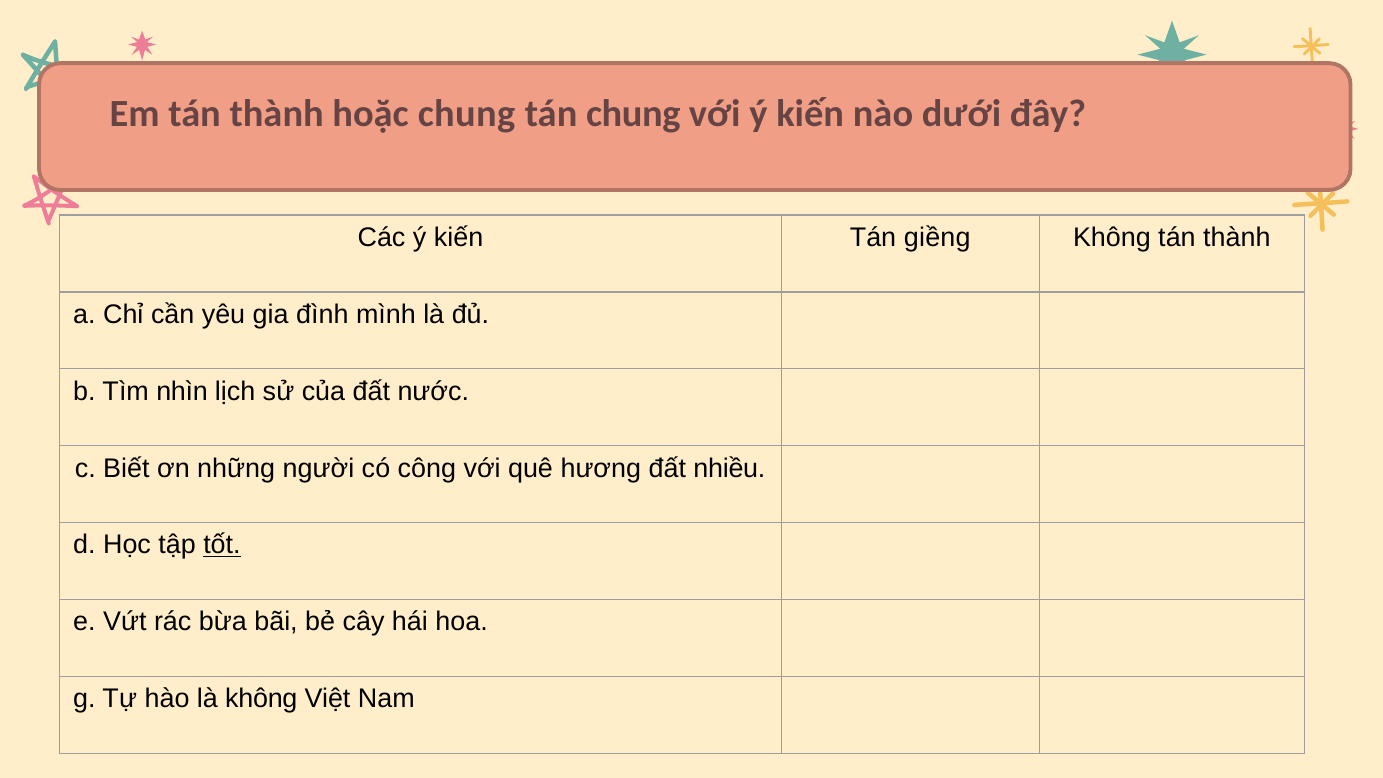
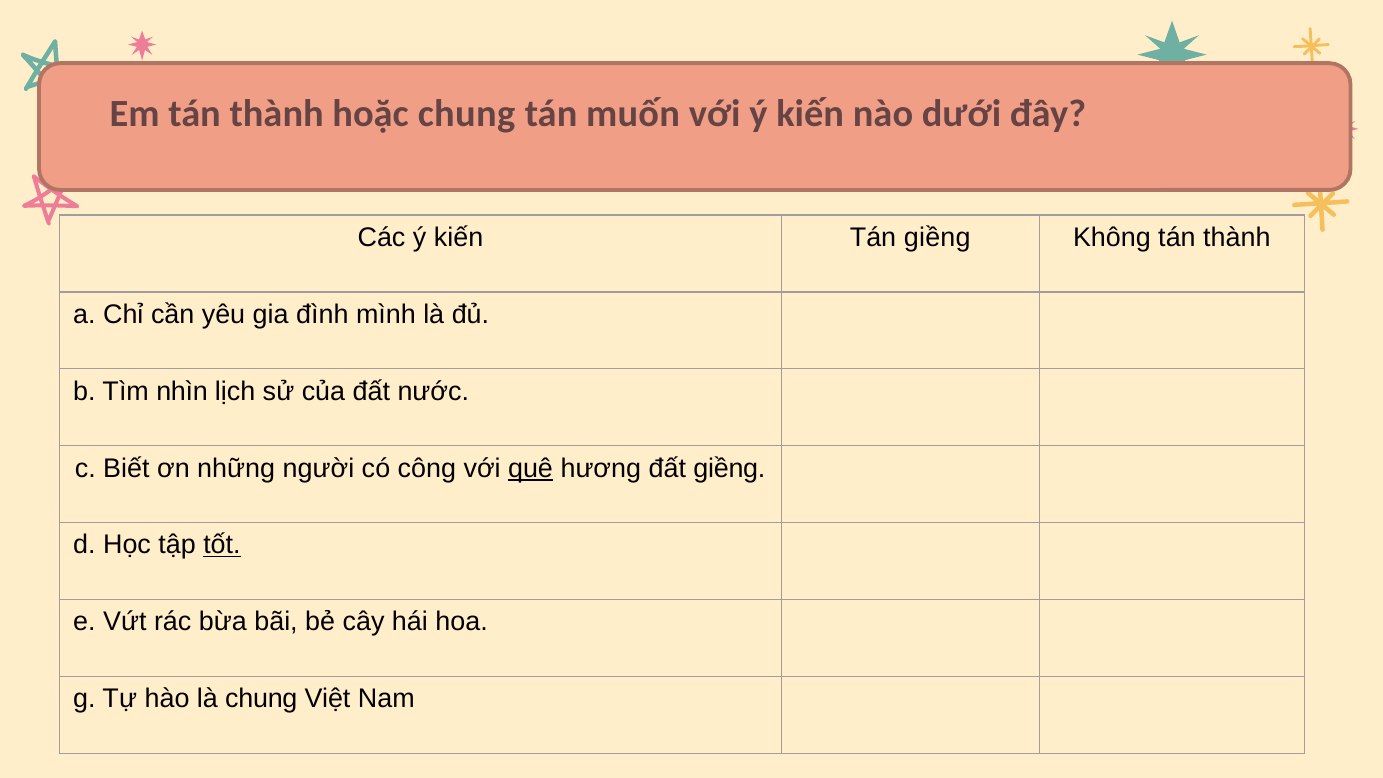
tán chung: chung -> muốn
quê underline: none -> present
đất nhiều: nhiều -> giềng
là không: không -> chung
